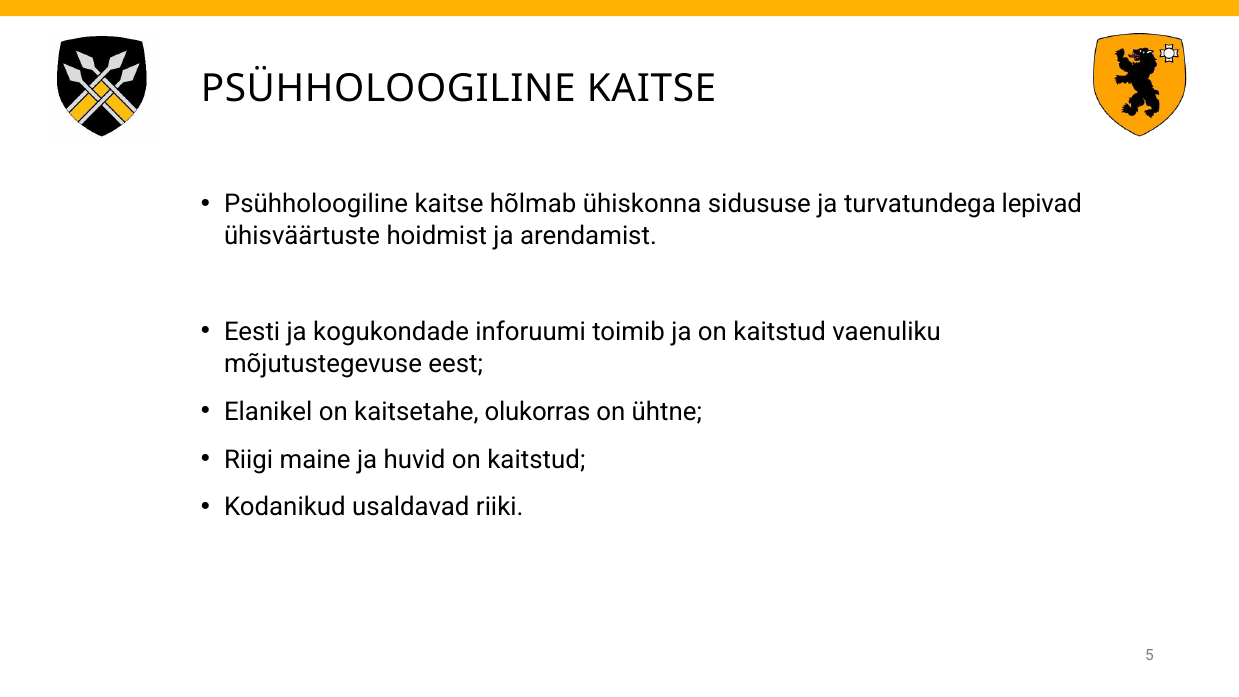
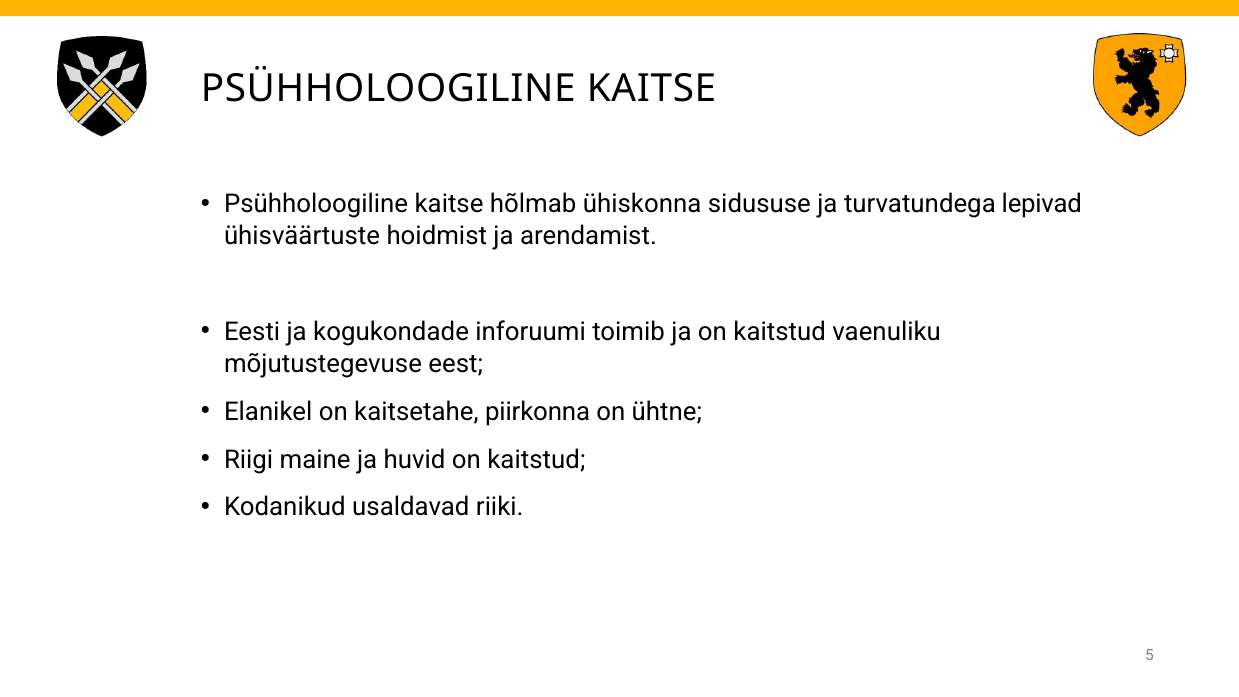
olukorras: olukorras -> piirkonna
